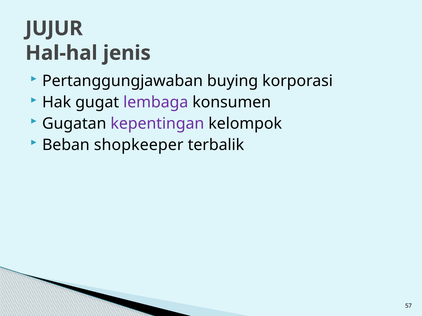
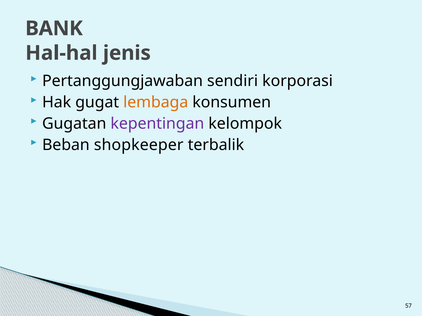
JUJUR: JUJUR -> BANK
buying: buying -> sendiri
lembaga colour: purple -> orange
